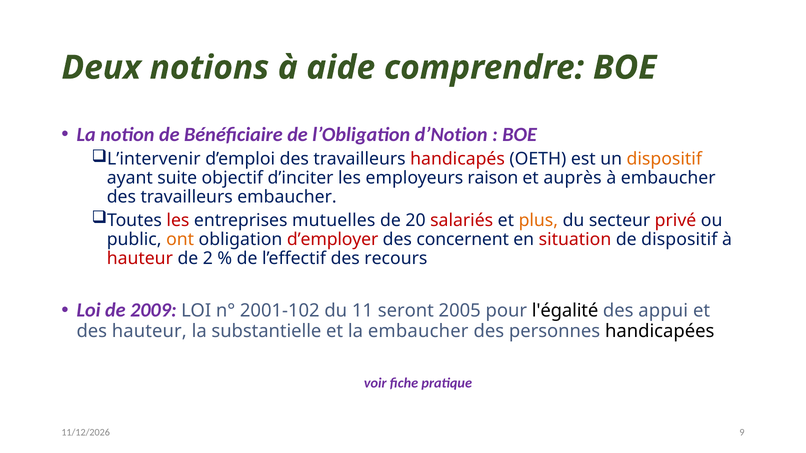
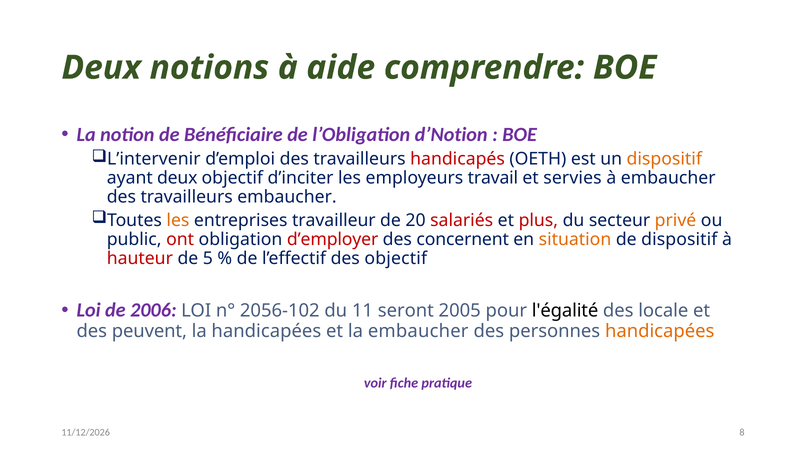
ayant suite: suite -> deux
raison: raison -> travail
auprès: auprès -> servies
les at (178, 220) colour: red -> orange
mutuelles: mutuelles -> travailleur
plus colour: orange -> red
privé colour: red -> orange
ont colour: orange -> red
situation colour: red -> orange
2: 2 -> 5
des recours: recours -> objectif
2009: 2009 -> 2006
2001-102: 2001-102 -> 2056-102
appui: appui -> locale
des hauteur: hauteur -> peuvent
la substantielle: substantielle -> handicapées
handicapées at (660, 331) colour: black -> orange
9: 9 -> 8
